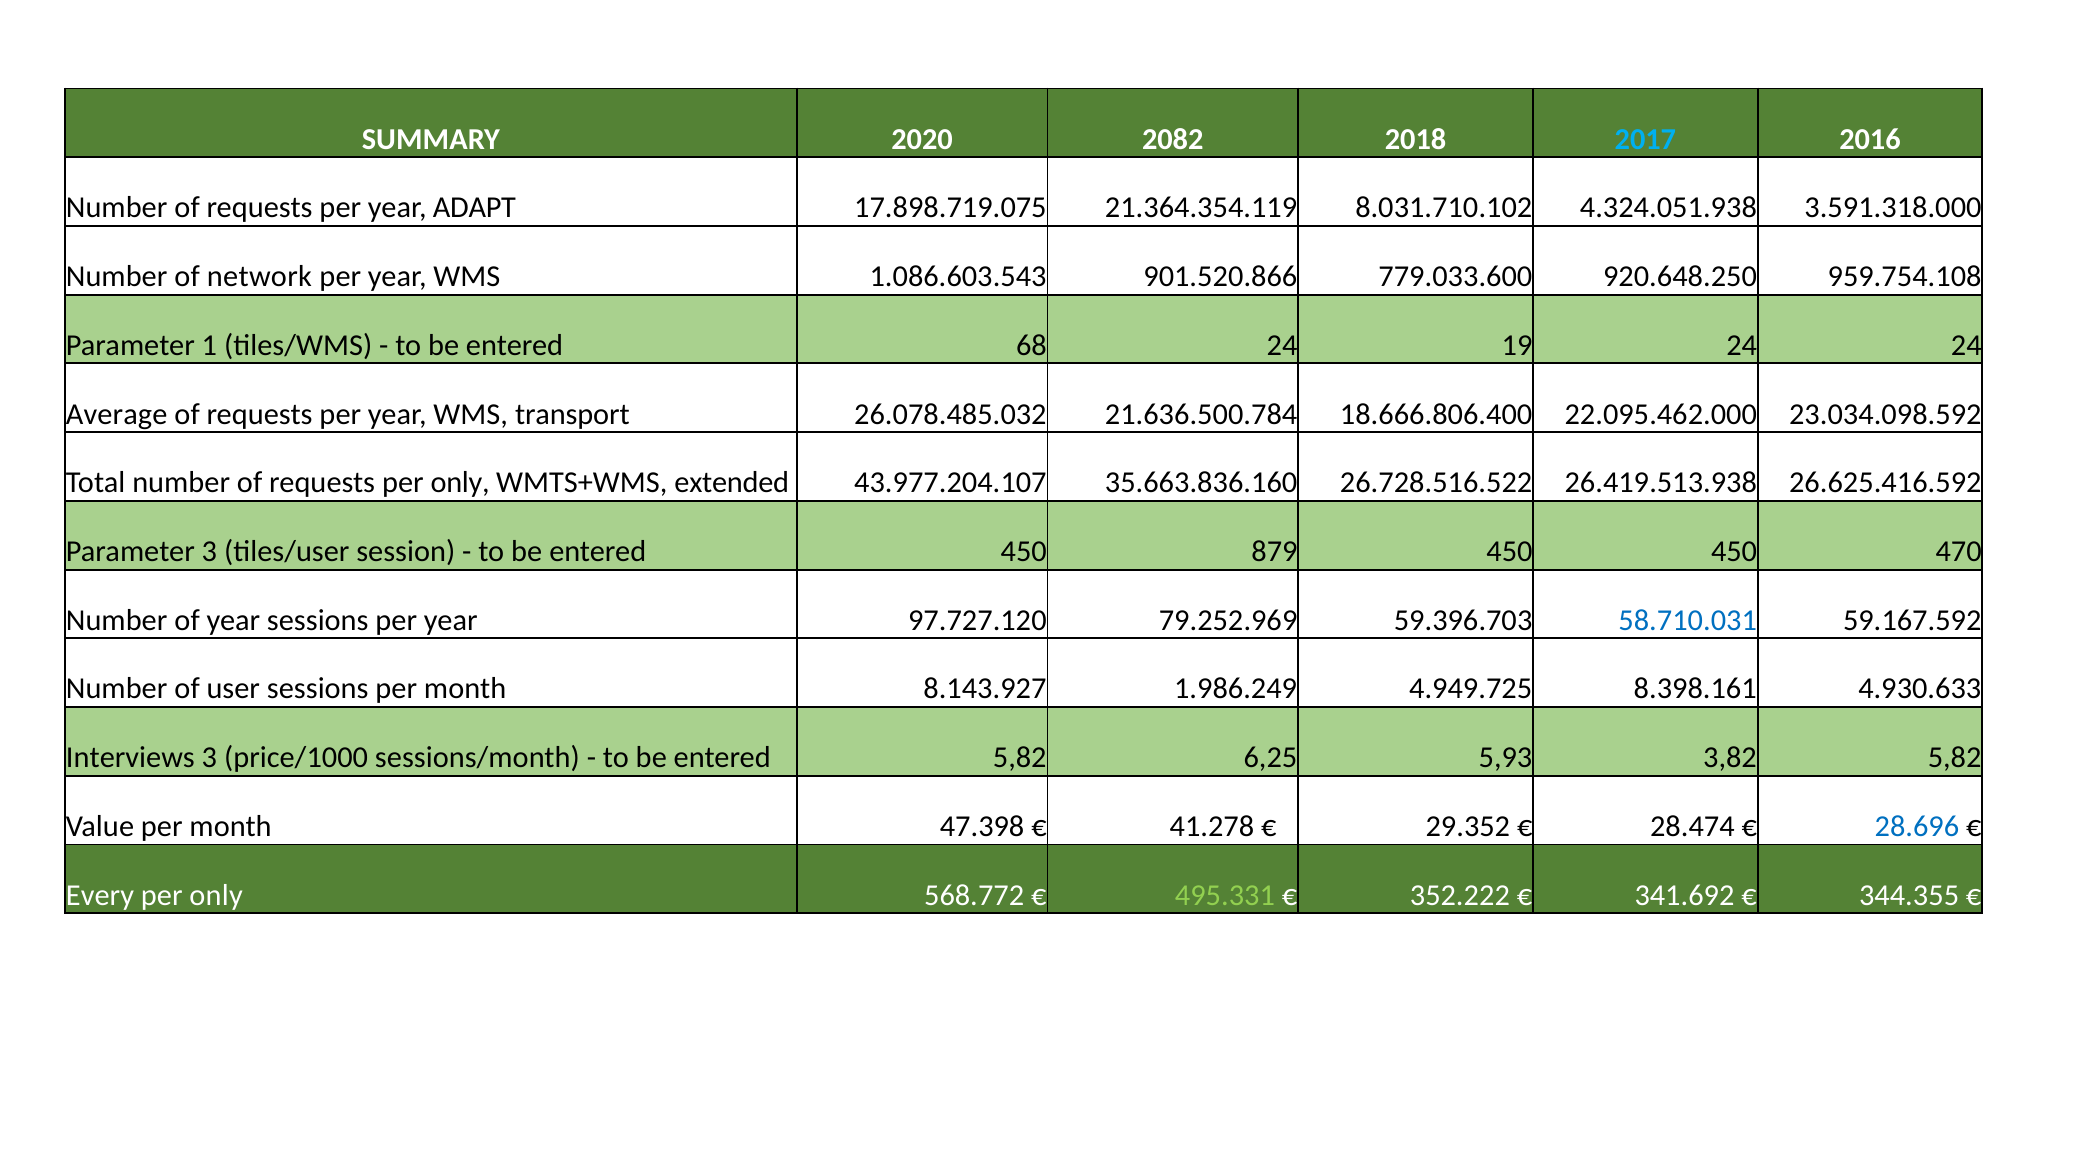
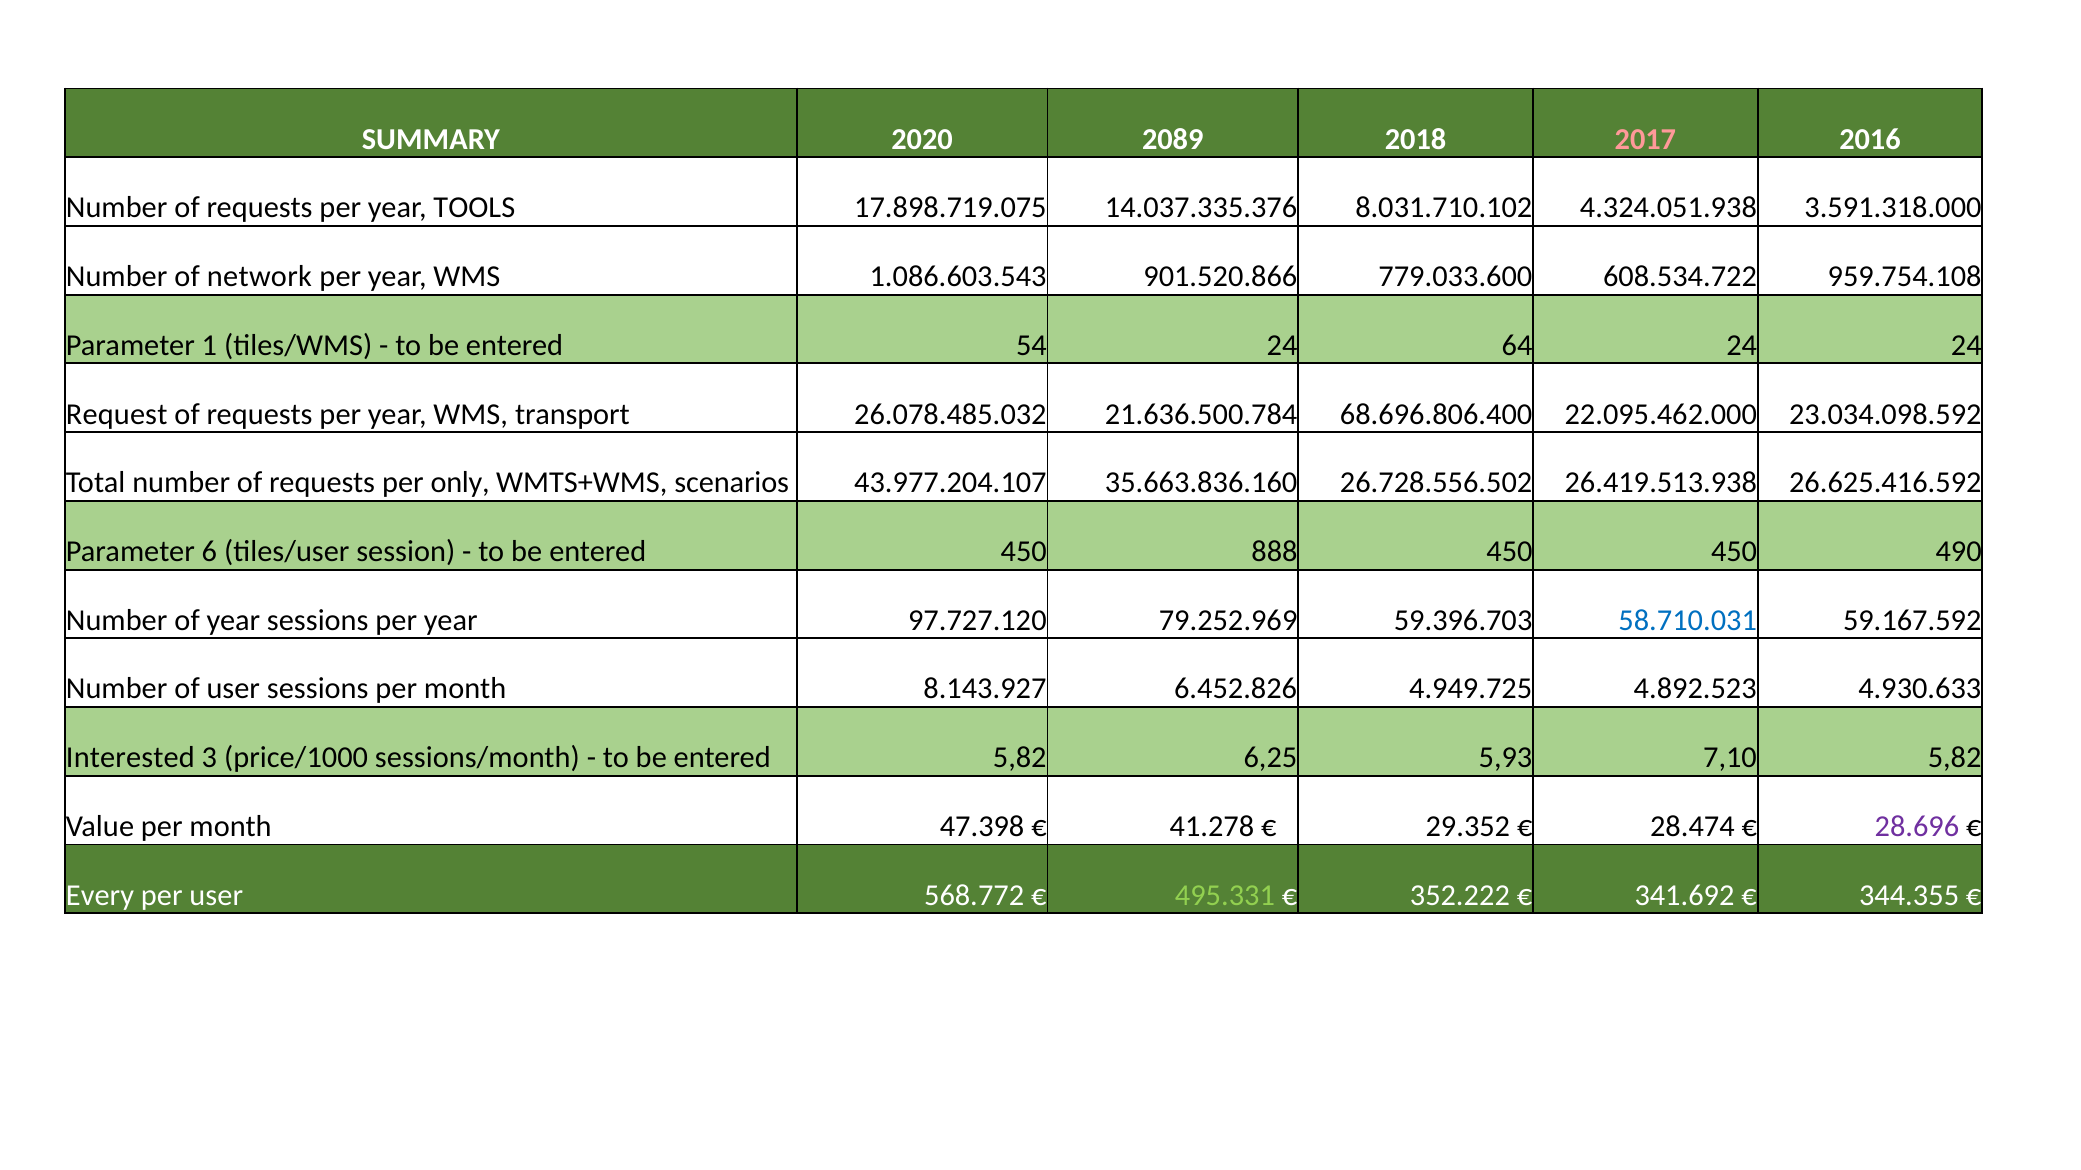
2082: 2082 -> 2089
2017 colour: light blue -> pink
ADAPT: ADAPT -> TOOLS
21.364.354.119: 21.364.354.119 -> 14.037.335.376
920.648.250: 920.648.250 -> 608.534.722
68: 68 -> 54
19: 19 -> 64
Average: Average -> Request
18.666.806.400: 18.666.806.400 -> 68.696.806.400
extended: extended -> scenarios
26.728.516.522: 26.728.516.522 -> 26.728.556.502
Parameter 3: 3 -> 6
879: 879 -> 888
470: 470 -> 490
1.986.249: 1.986.249 -> 6.452.826
8.398.161: 8.398.161 -> 4.892.523
Interviews: Interviews -> Interested
3,82: 3,82 -> 7,10
28.696 colour: blue -> purple
only at (216, 896): only -> user
